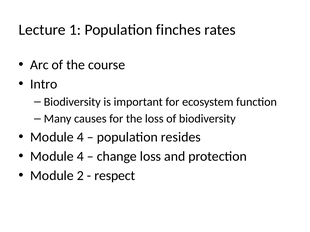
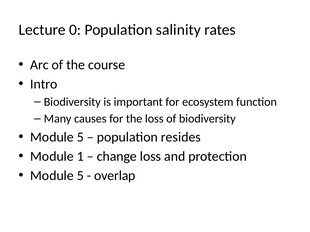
1: 1 -> 0
finches: finches -> salinity
4 at (80, 137): 4 -> 5
4 at (80, 157): 4 -> 1
2 at (80, 176): 2 -> 5
respect: respect -> overlap
